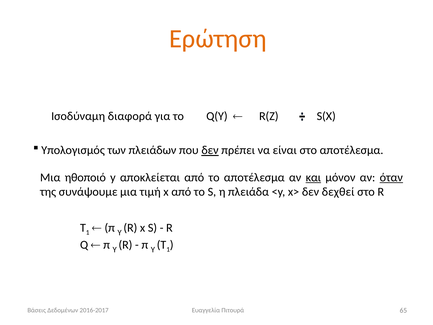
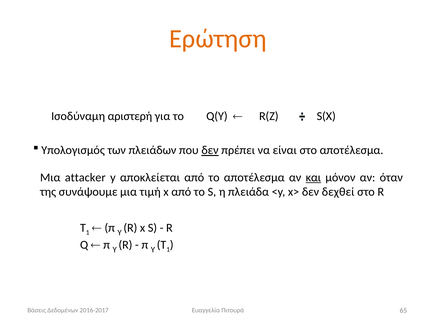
διαφορά: διαφορά -> αριστερή
ηθοποιό: ηθοποιό -> attacker
όταν underline: present -> none
